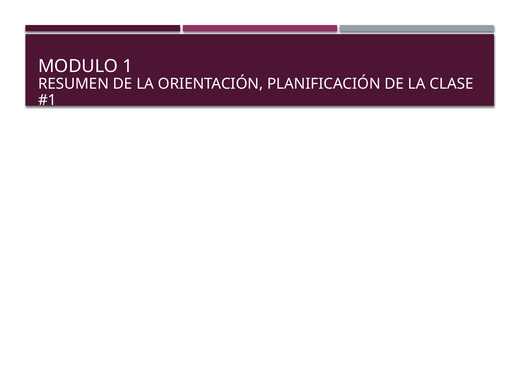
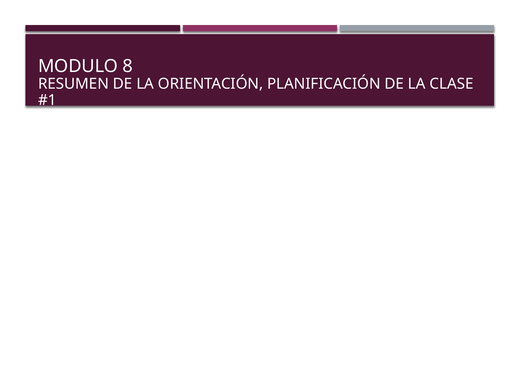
1: 1 -> 8
